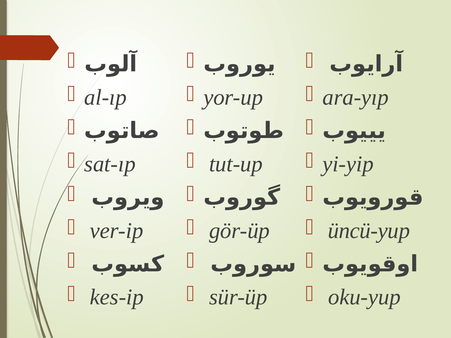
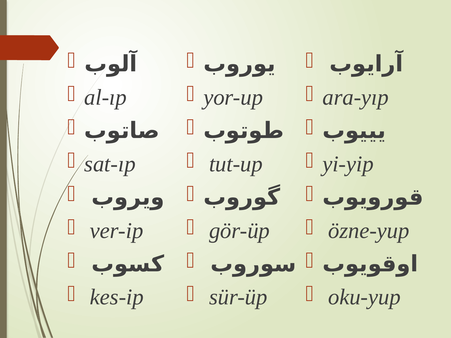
üncü-yup: üncü-yup -> özne-yup
